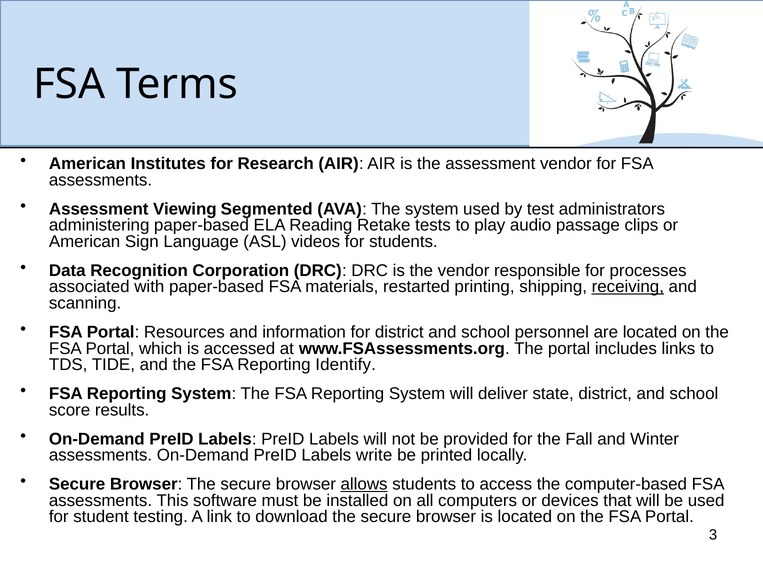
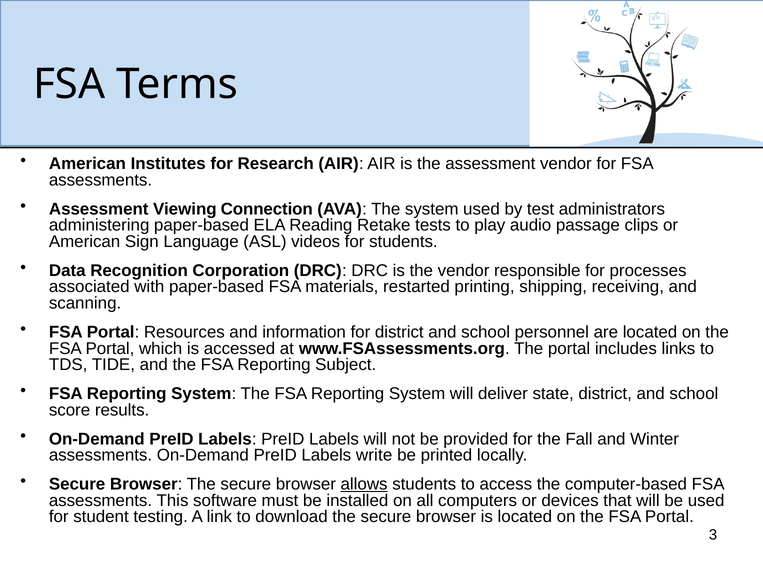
Segmented: Segmented -> Connection
receiving underline: present -> none
Identify: Identify -> Subject
